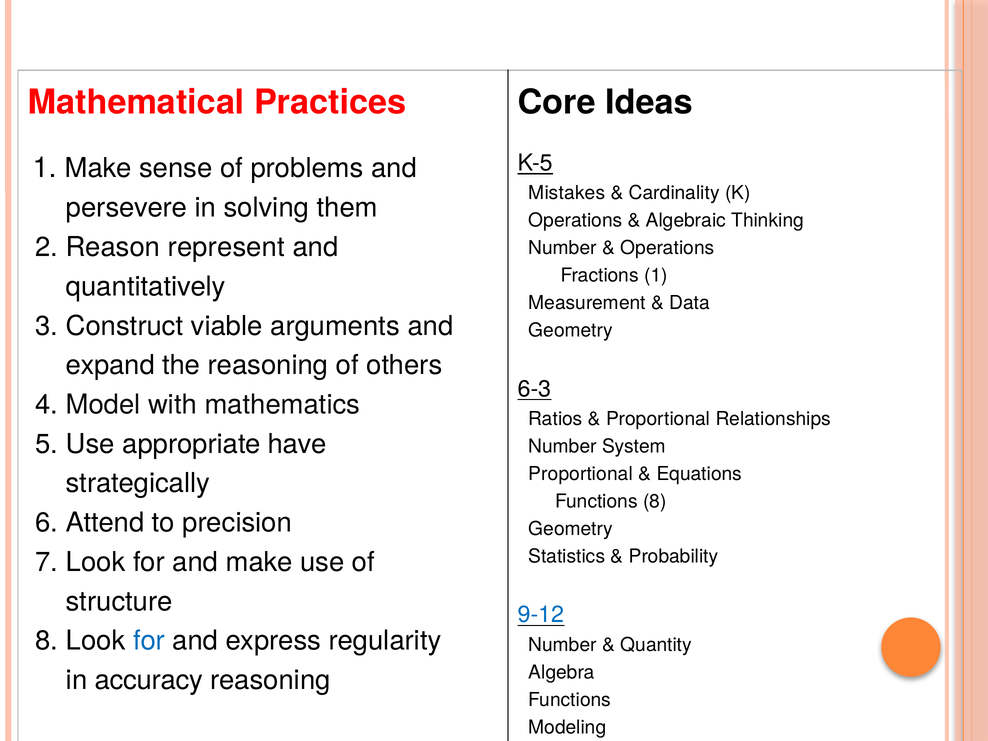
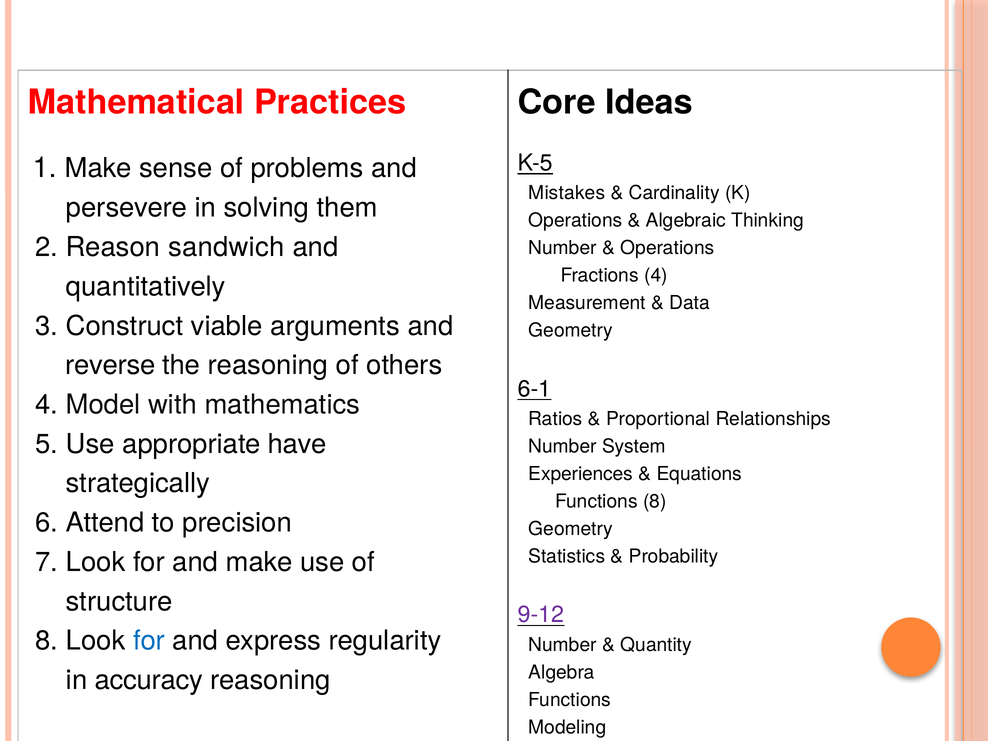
represent: represent -> sandwich
Fractions 1: 1 -> 4
expand: expand -> reverse
6-3: 6-3 -> 6-1
Proportional at (581, 474): Proportional -> Experiences
9-12 colour: blue -> purple
